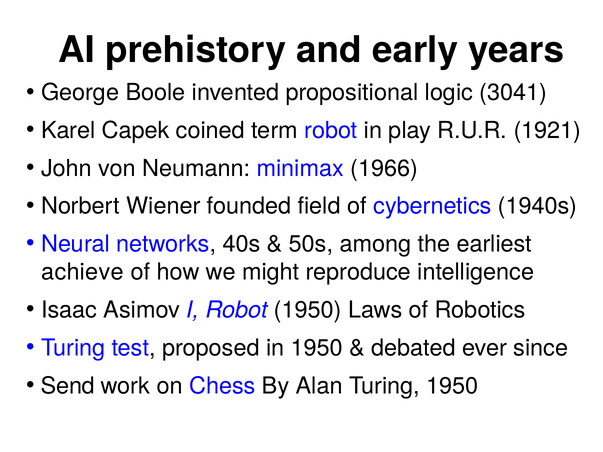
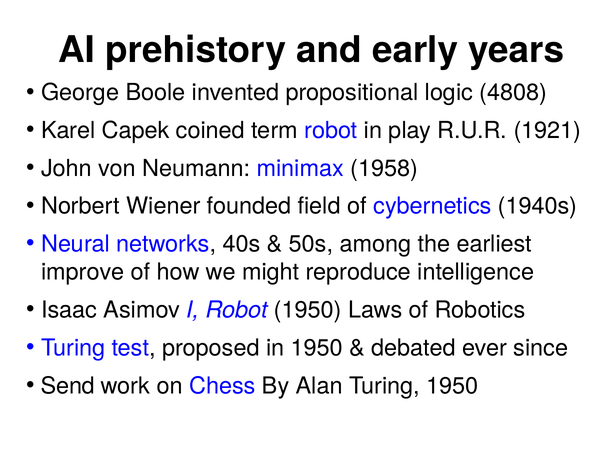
3041: 3041 -> 4808
1966: 1966 -> 1958
achieve: achieve -> improve
